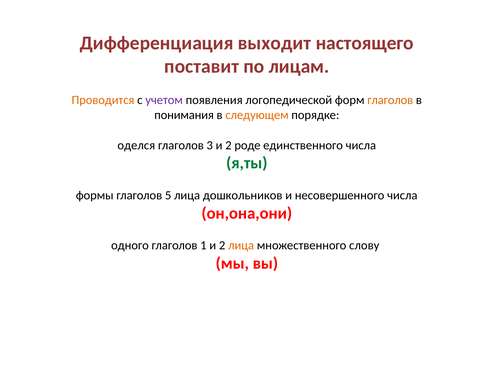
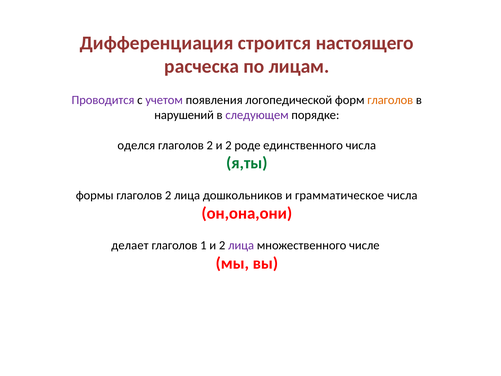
выходит: выходит -> строится
поставит: поставит -> расческа
Проводится colour: orange -> purple
понимания: понимания -> нарушений
следующем colour: orange -> purple
3 at (210, 145): 3 -> 2
формы глаголов 5: 5 -> 2
несовершенного: несовершенного -> грамматическое
одного: одного -> делает
лица at (241, 245) colour: orange -> purple
слову: слову -> числе
